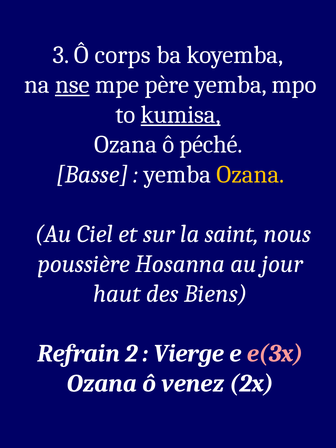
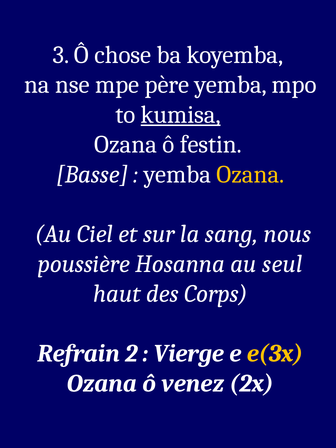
corps: corps -> chose
nse underline: present -> none
péché: péché -> festin
saint: saint -> sang
jour: jour -> seul
Biens: Biens -> Corps
e(3x colour: pink -> yellow
